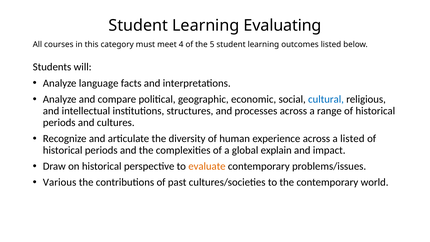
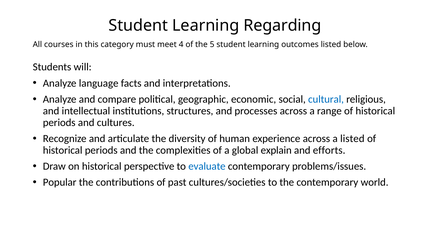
Evaluating: Evaluating -> Regarding
impact: impact -> efforts
evaluate colour: orange -> blue
Various: Various -> Popular
